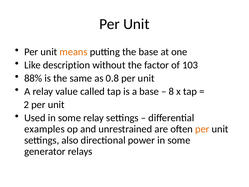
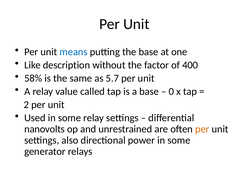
means colour: orange -> blue
103: 103 -> 400
88%: 88% -> 58%
0.8: 0.8 -> 5.7
8: 8 -> 0
examples: examples -> nanovolts
